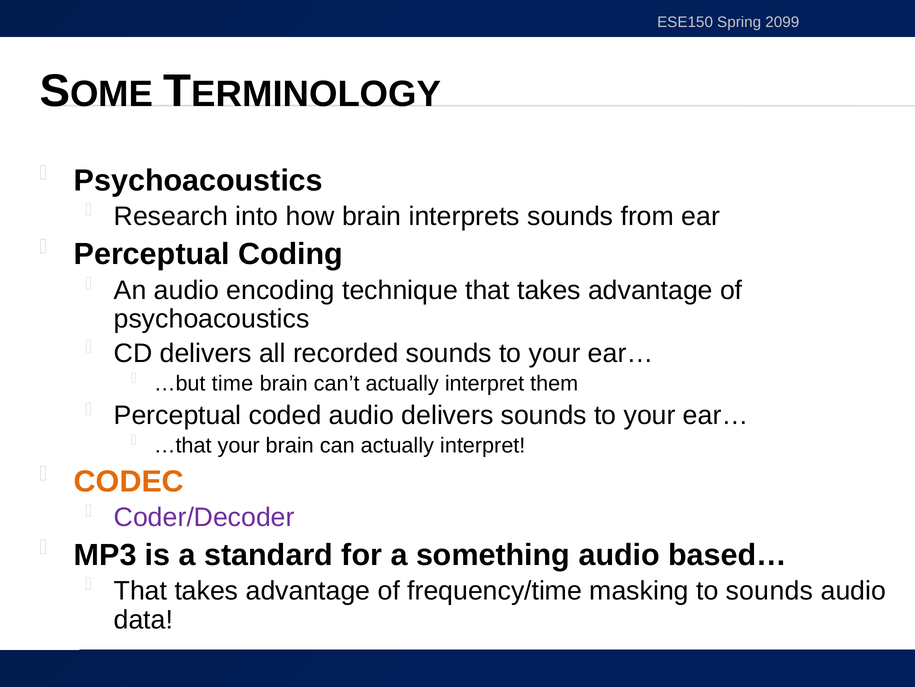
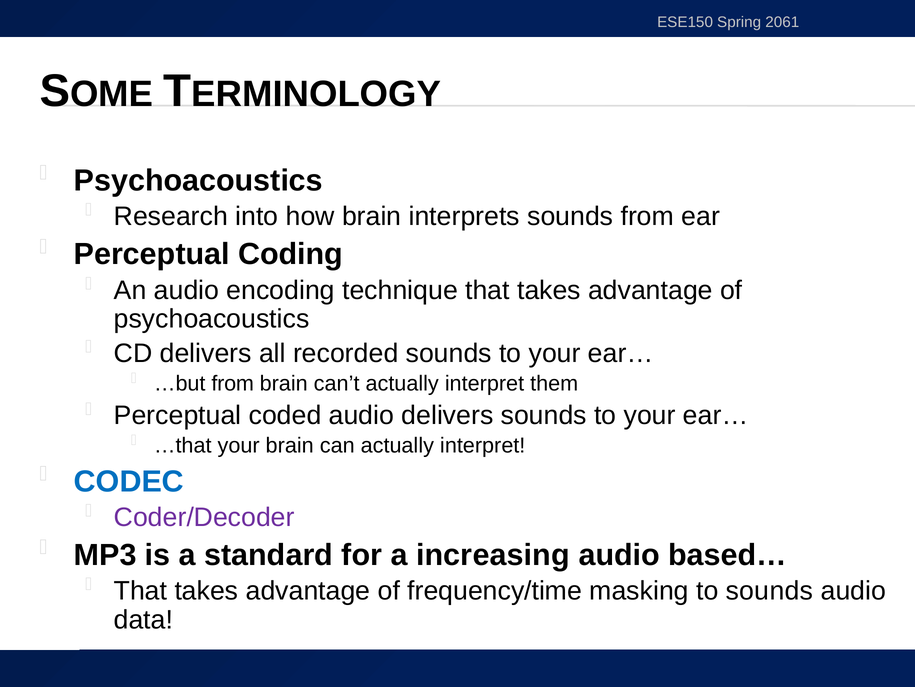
2099: 2099 -> 2061
…but time: time -> from
CODEC colour: orange -> blue
something: something -> increasing
